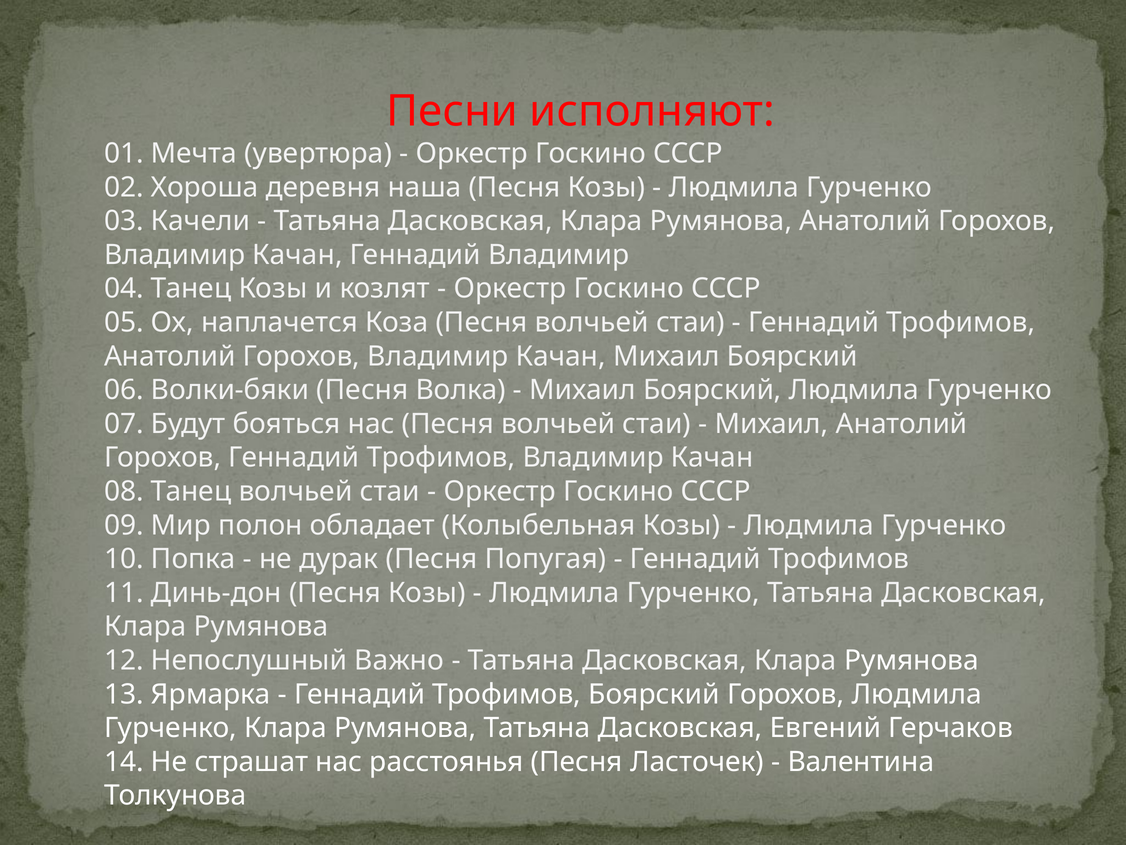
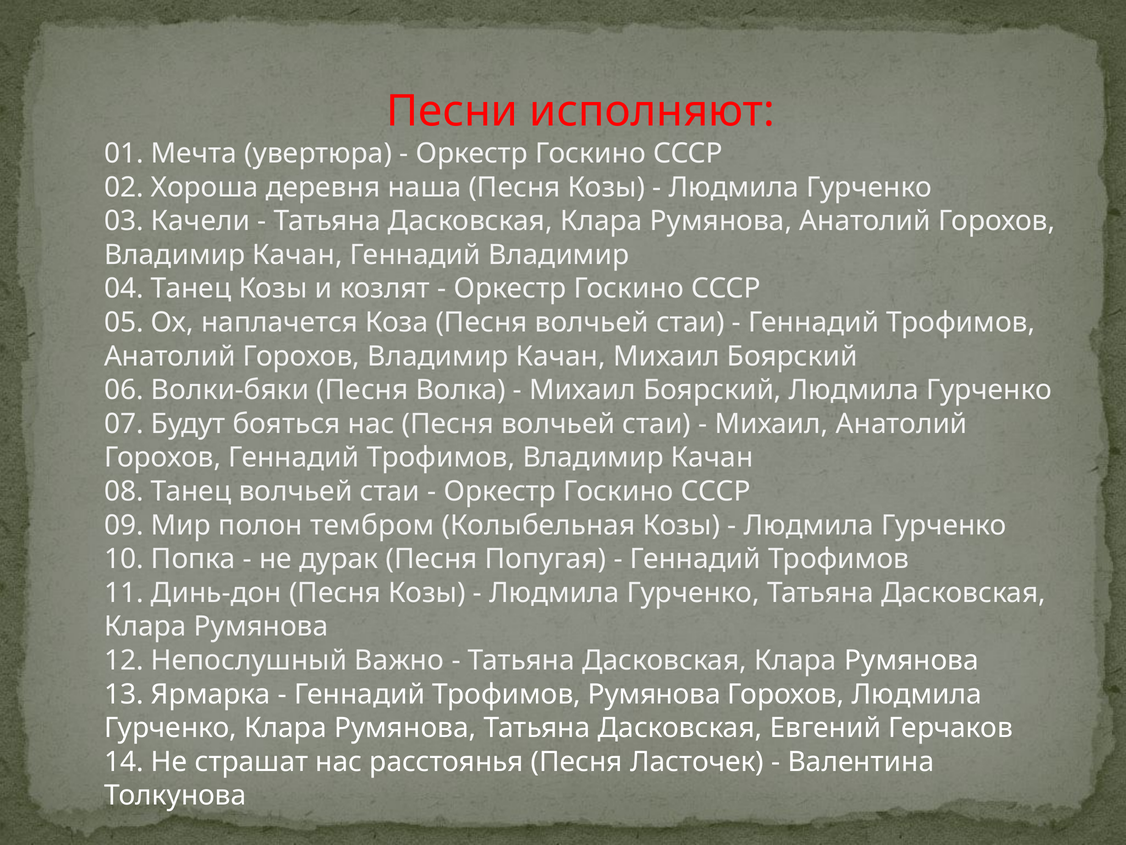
обладает: обладает -> тембром
Трофимов Боярский: Боярский -> Румянова
